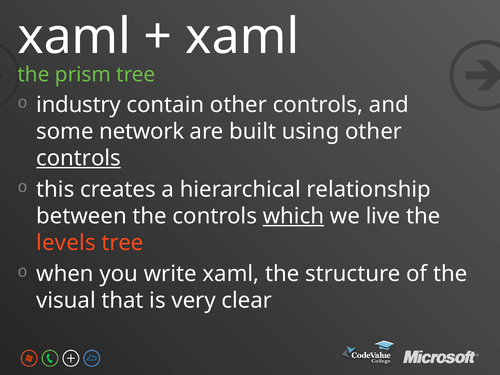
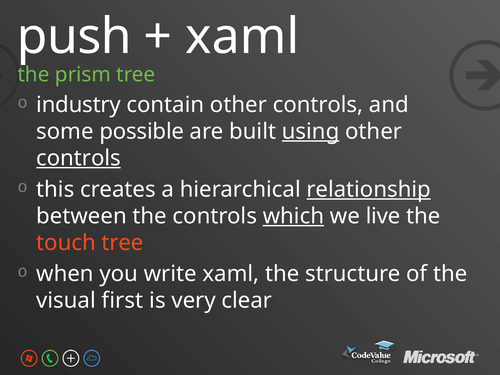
xaml at (74, 37): xaml -> push
network: network -> possible
using underline: none -> present
relationship underline: none -> present
levels: levels -> touch
that: that -> first
